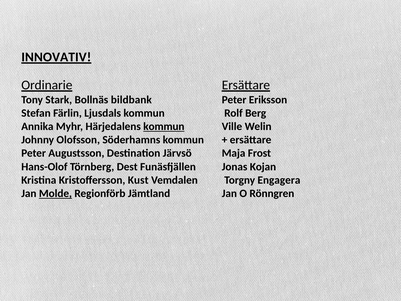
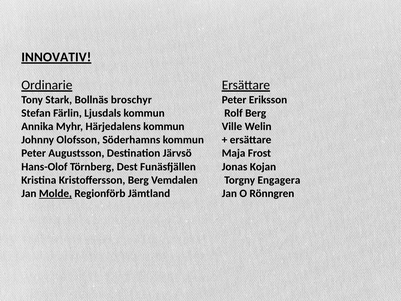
bildbank: bildbank -> broschyr
kommun at (164, 126) underline: present -> none
Kristoffersson Kust: Kust -> Berg
